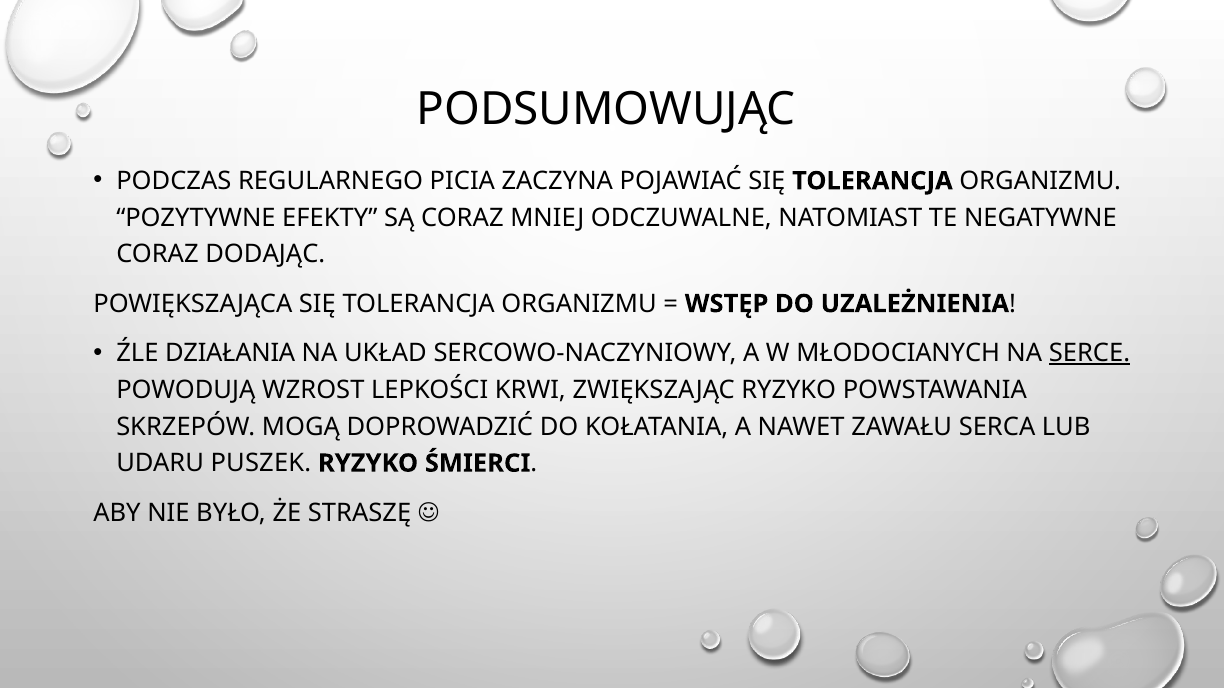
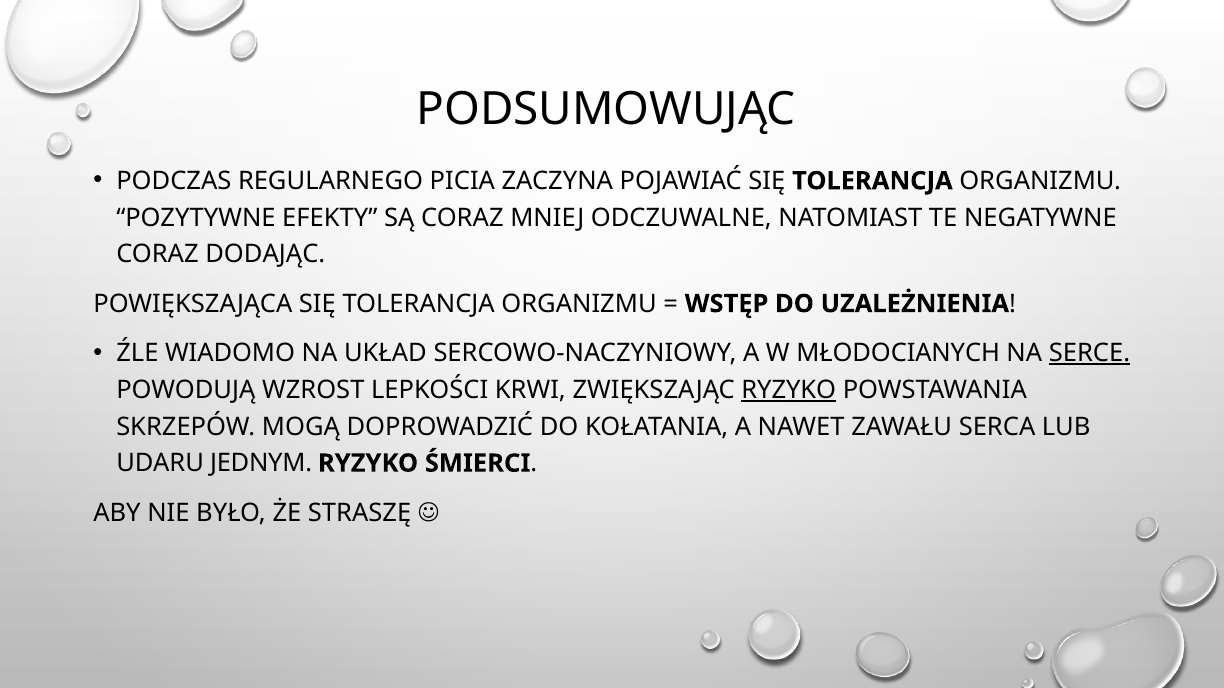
DZIAŁANIA: DZIAŁANIA -> WIADOMO
RYZYKO at (789, 390) underline: none -> present
PUSZEK: PUSZEK -> JEDNYM
